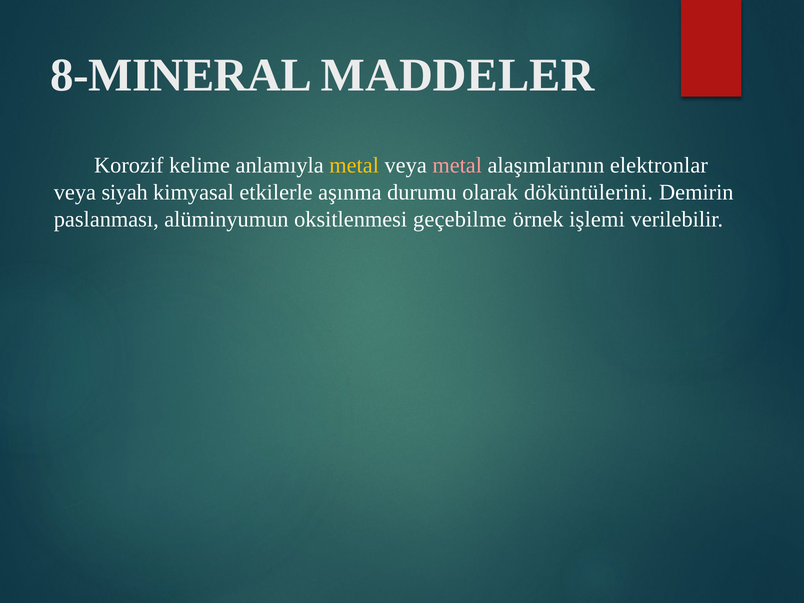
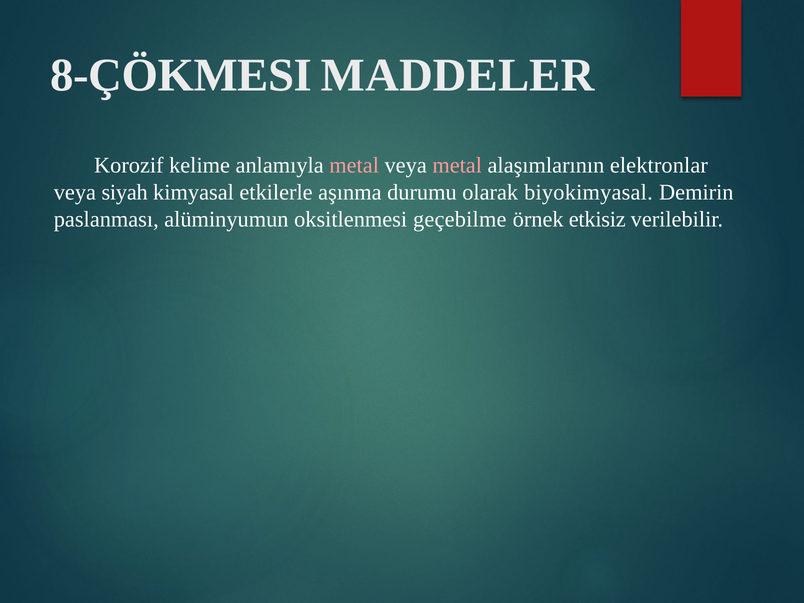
8-MINERAL: 8-MINERAL -> 8-ÇÖKMESI
metal at (354, 166) colour: yellow -> pink
döküntülerini: döküntülerini -> biyokimyasal
işlemi: işlemi -> etkisiz
